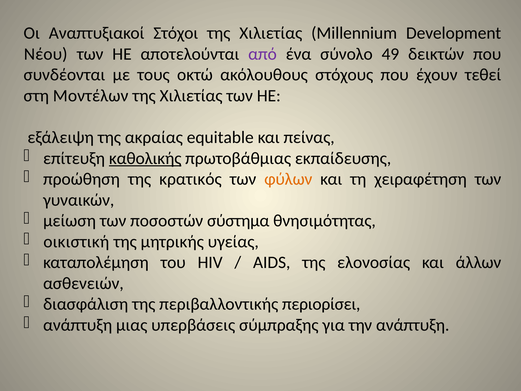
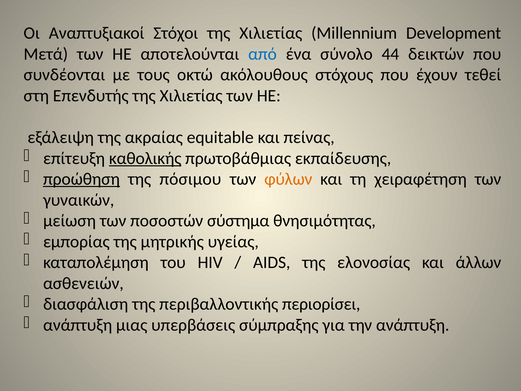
Νέου: Νέου -> Μετά
από colour: purple -> blue
49: 49 -> 44
Μοντέλων: Μοντέλων -> Επενδυτής
προώθηση underline: none -> present
κρατικός: κρατικός -> πόσιμου
οικιστική: οικιστική -> εμπορίας
